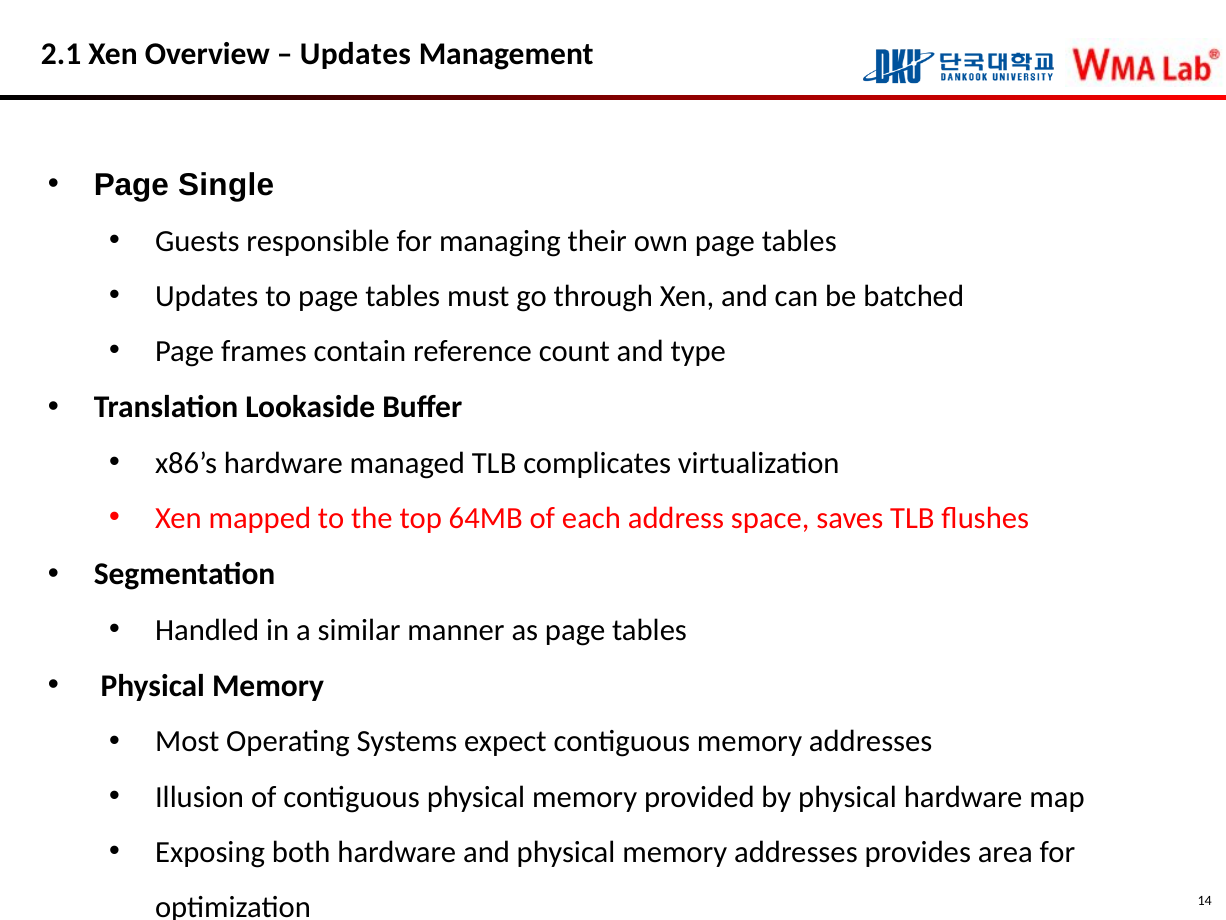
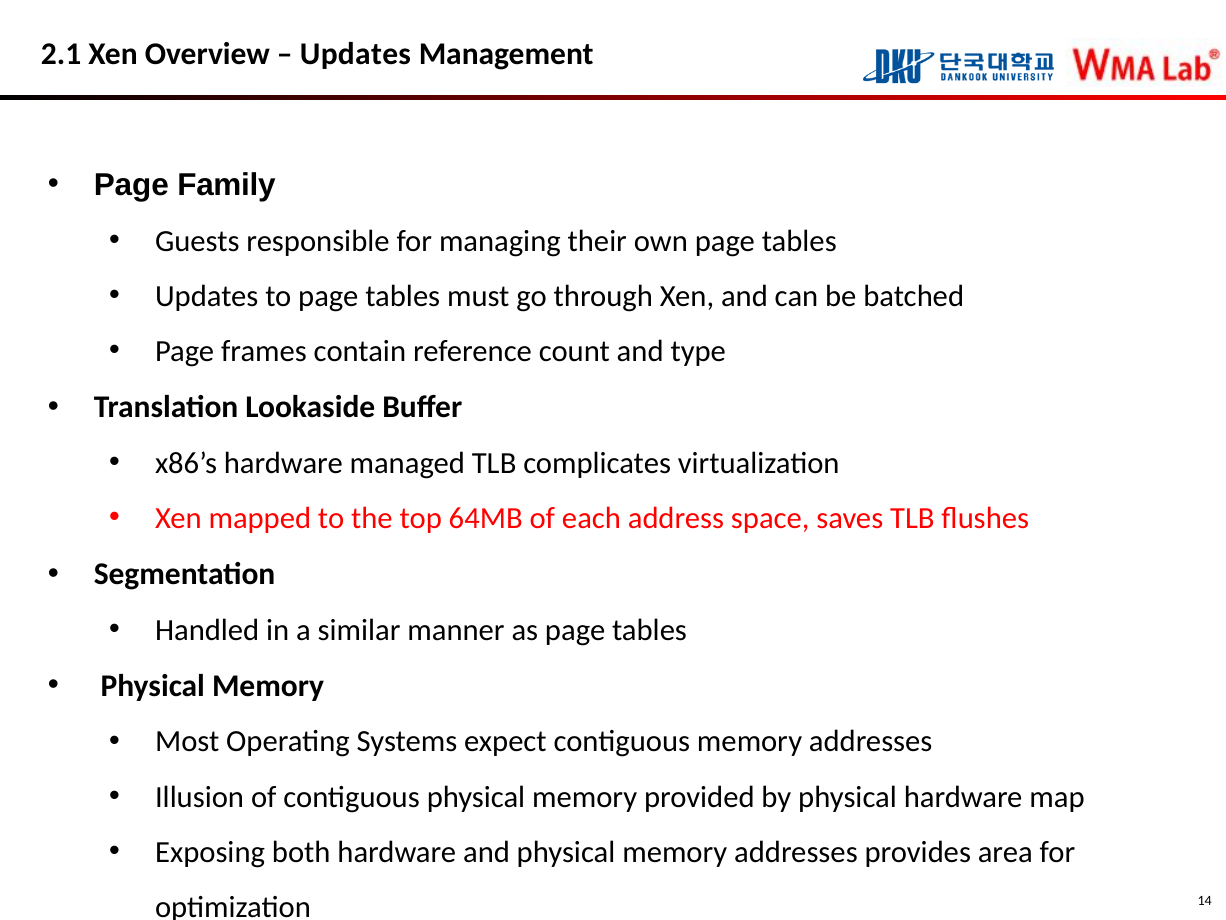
Single: Single -> Family
